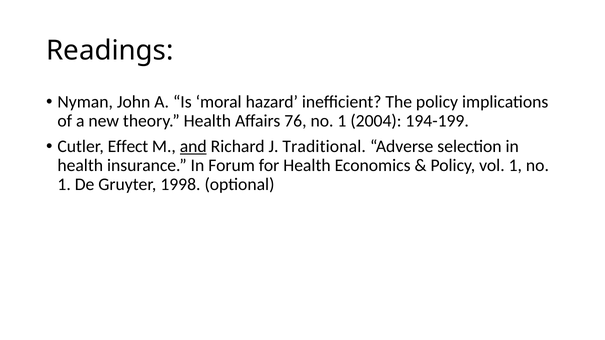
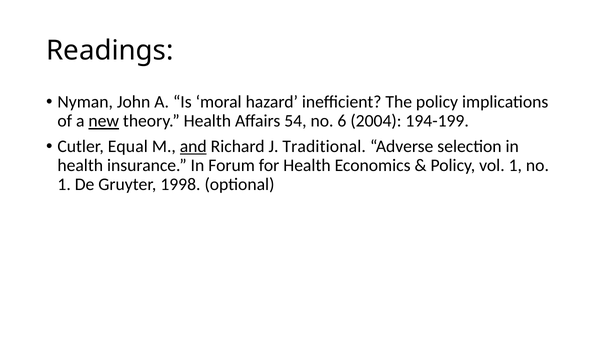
new underline: none -> present
76: 76 -> 54
1 at (342, 121): 1 -> 6
Effect: Effect -> Equal
